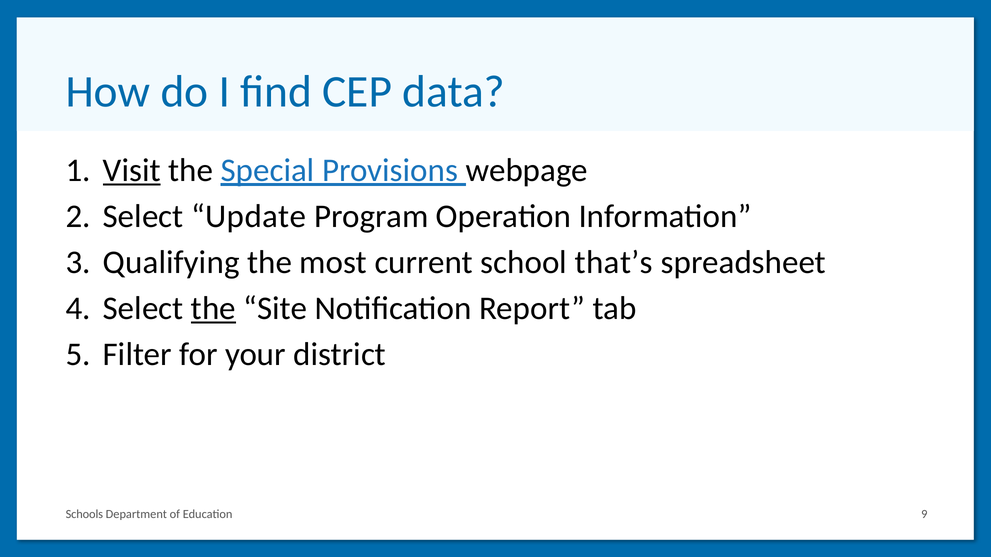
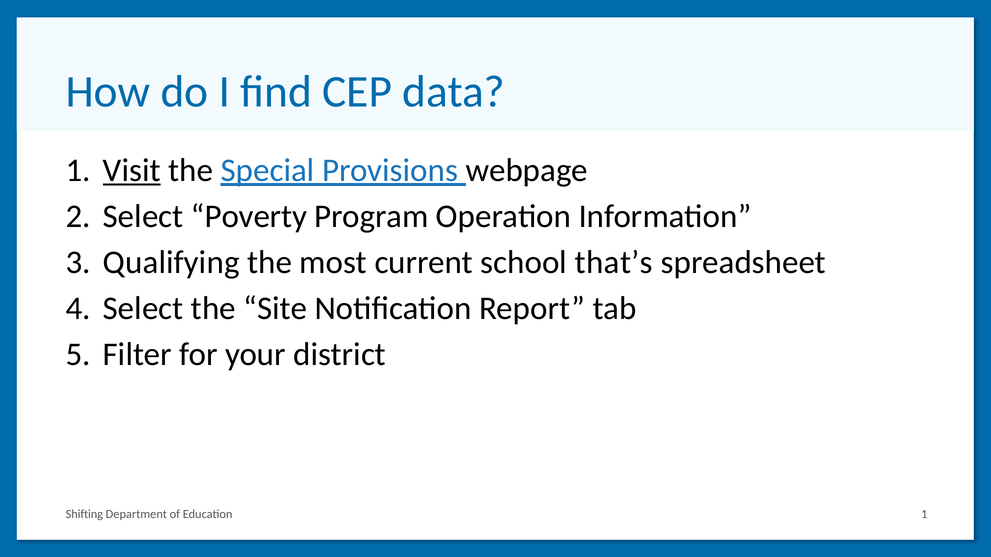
Update: Update -> Poverty
the at (213, 308) underline: present -> none
Schools: Schools -> Shifting
Education 9: 9 -> 1
